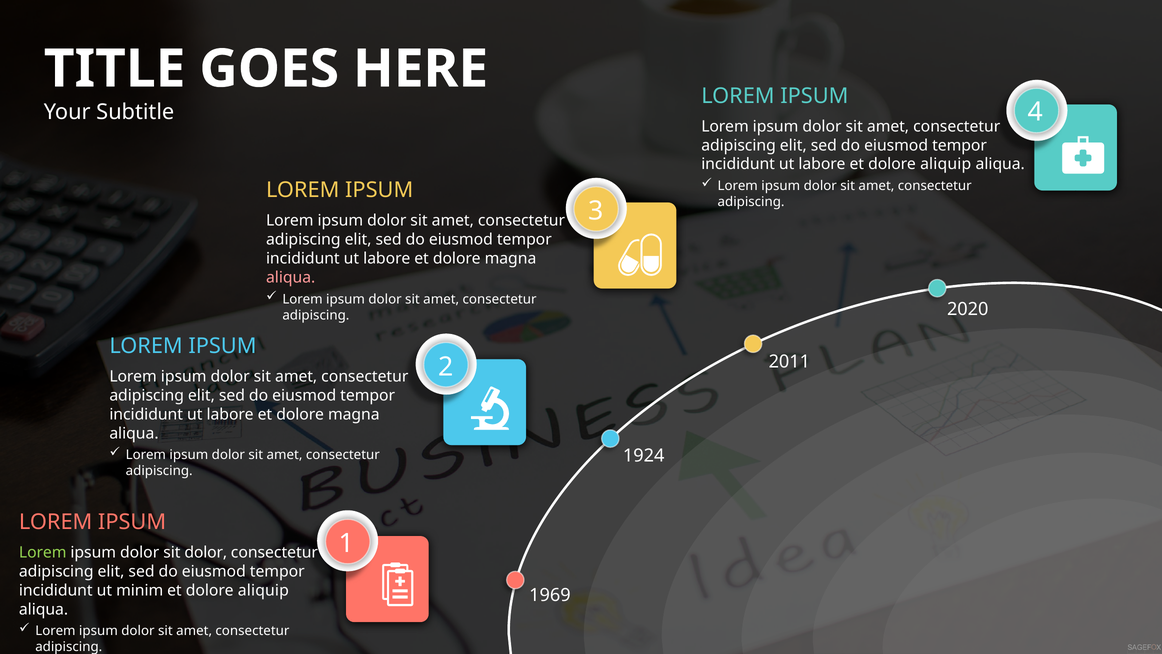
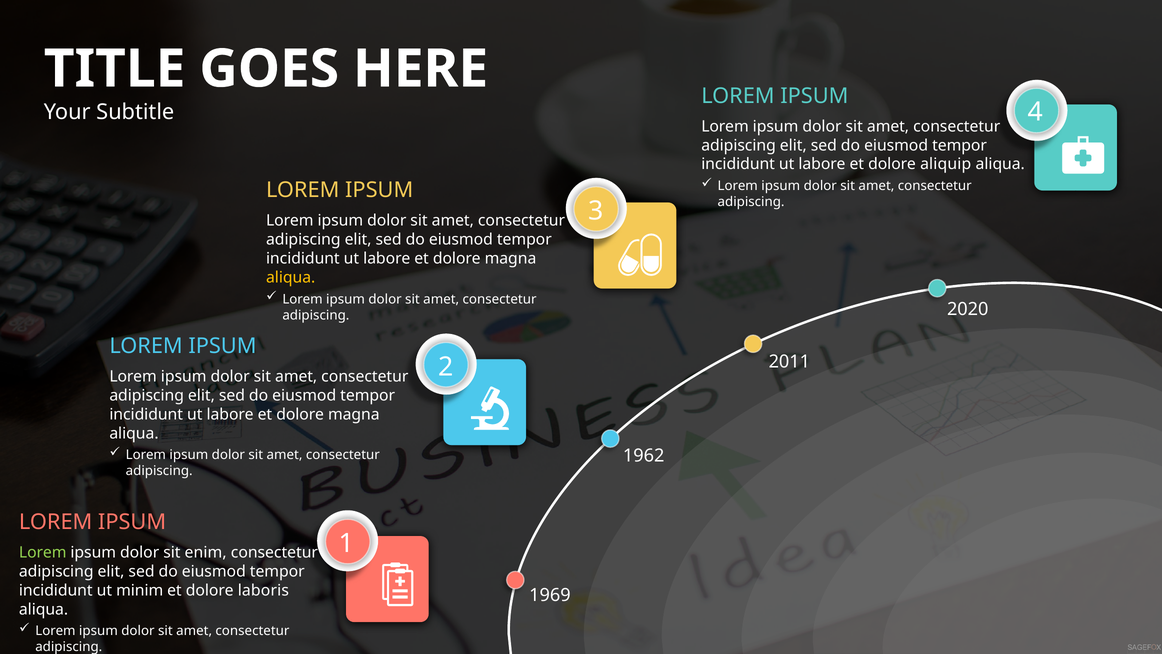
aliqua at (291, 277) colour: pink -> yellow
1924: 1924 -> 1962
sit dolor: dolor -> enim
aliquip at (263, 590): aliquip -> laboris
